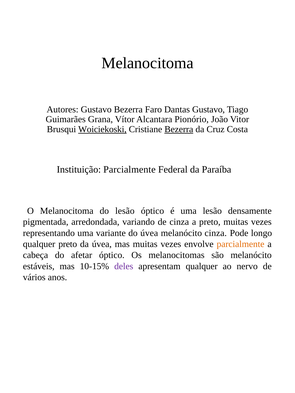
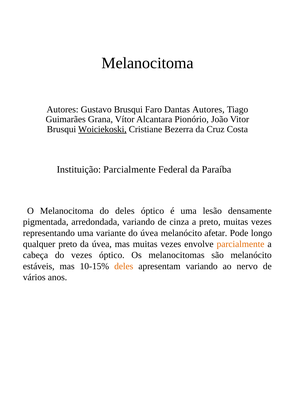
Gustavo Bezerra: Bezerra -> Brusqui
Dantas Gustavo: Gustavo -> Autores
Bezerra at (179, 129) underline: present -> none
do lesão: lesão -> deles
melanócito cinza: cinza -> afetar
do afetar: afetar -> vezes
deles at (124, 266) colour: purple -> orange
apresentam qualquer: qualquer -> variando
